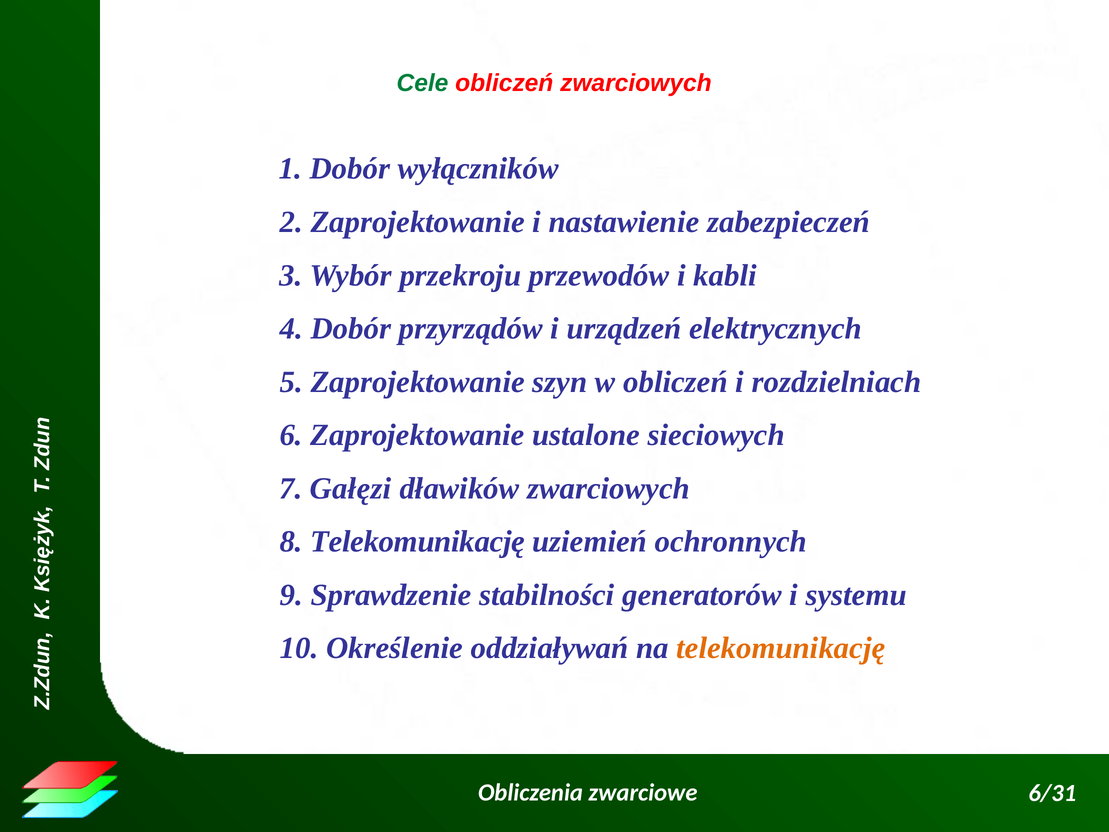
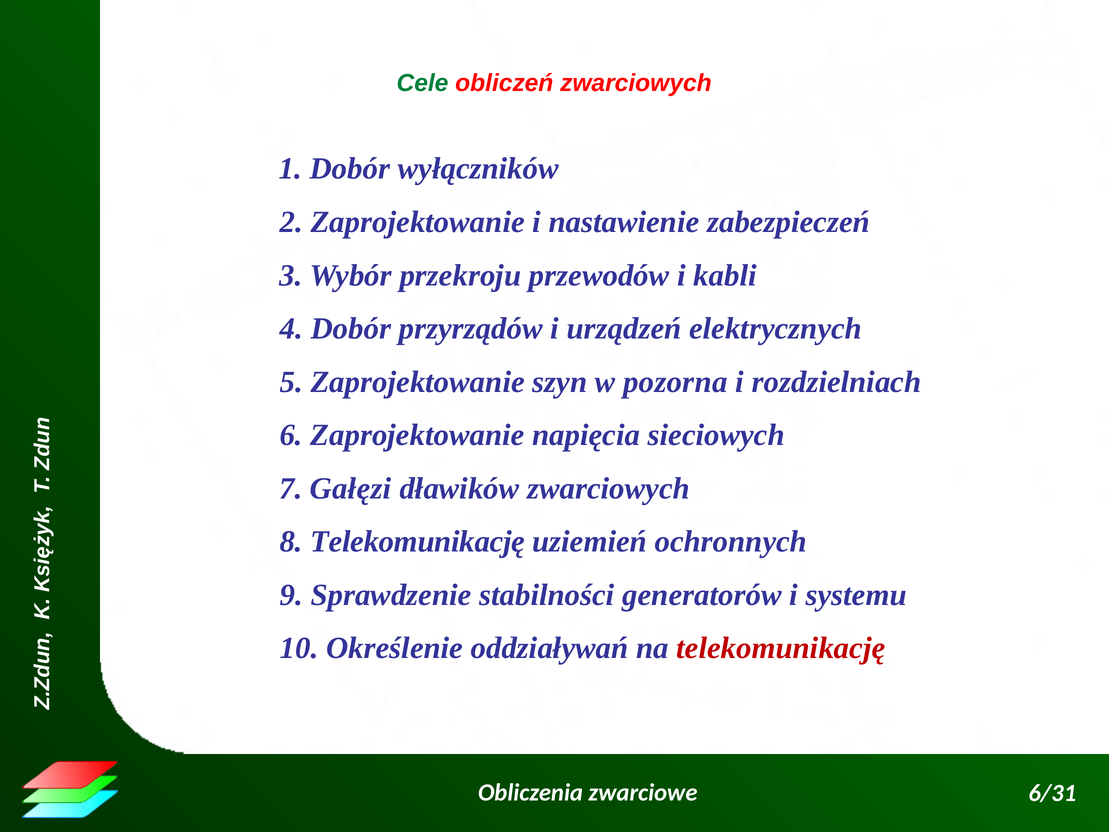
w obliczeń: obliczeń -> pozorna
ustalone: ustalone -> napięcia
telekomunikację at (781, 648) colour: orange -> red
